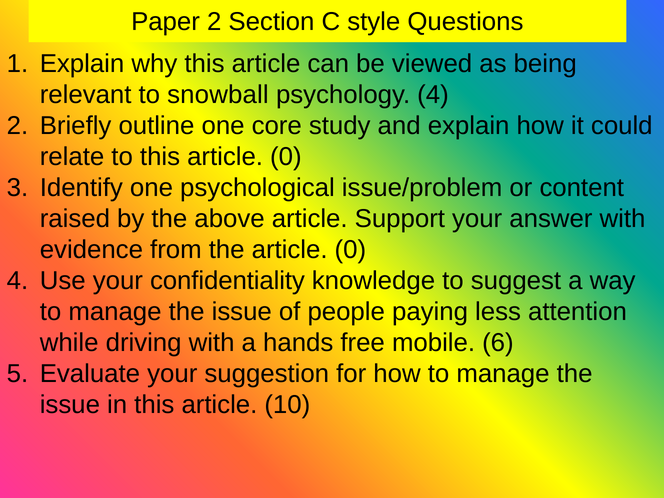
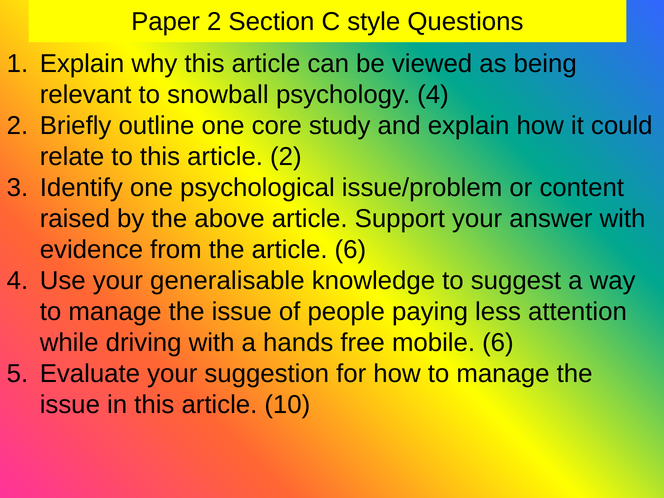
this article 0: 0 -> 2
the article 0: 0 -> 6
confidentiality: confidentiality -> generalisable
